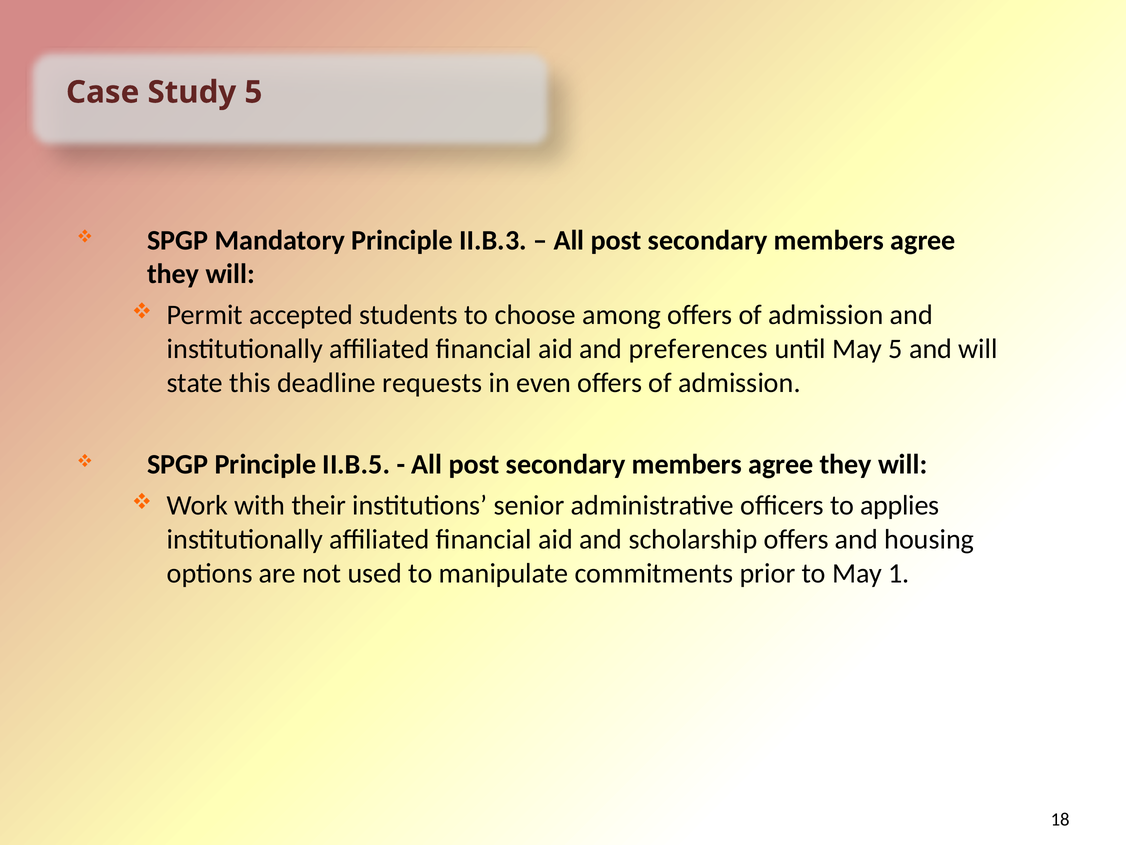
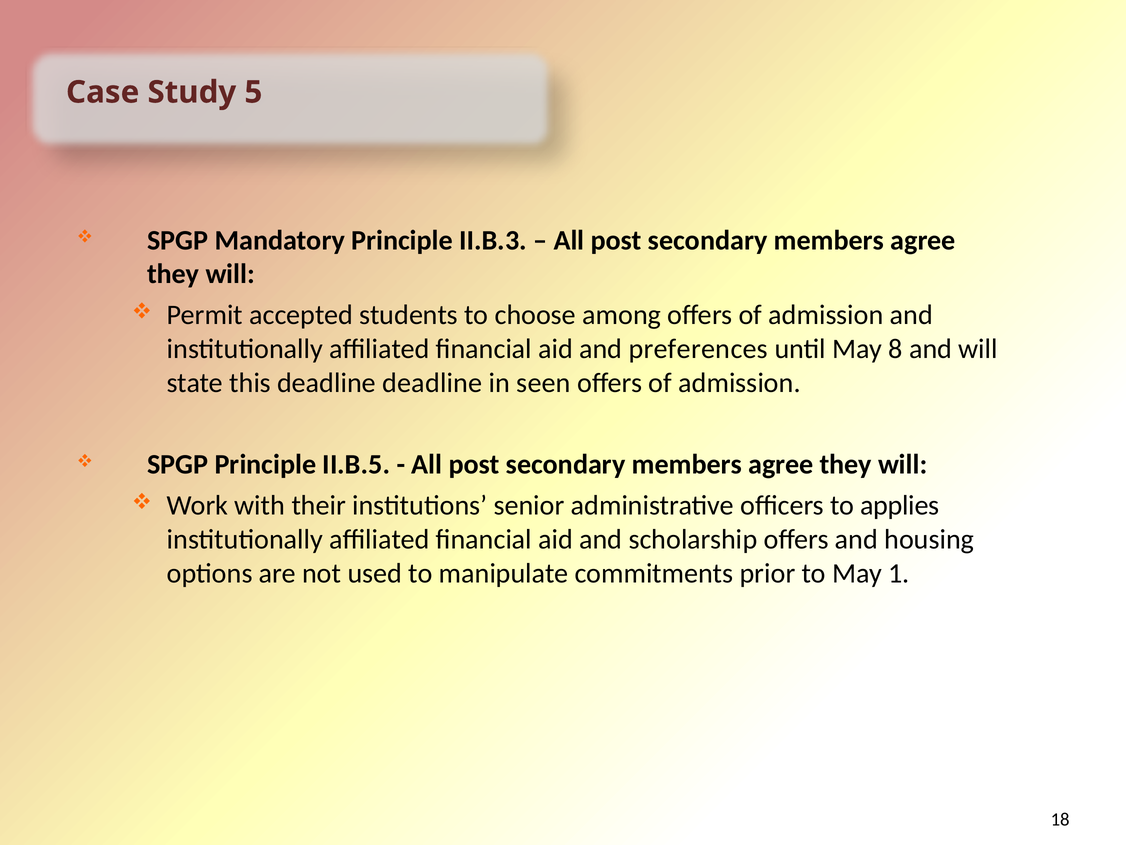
May 5: 5 -> 8
deadline requests: requests -> deadline
even: even -> seen
